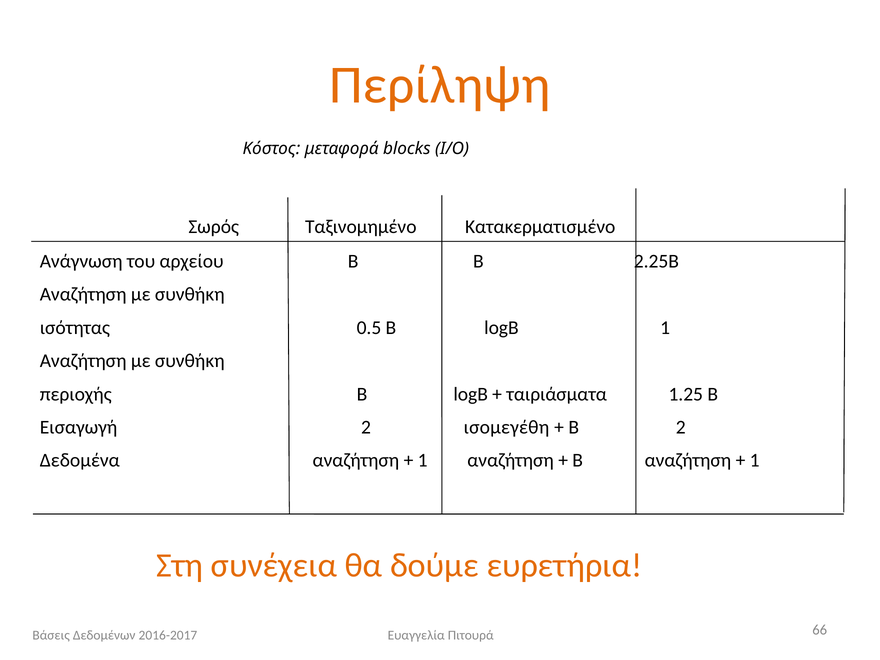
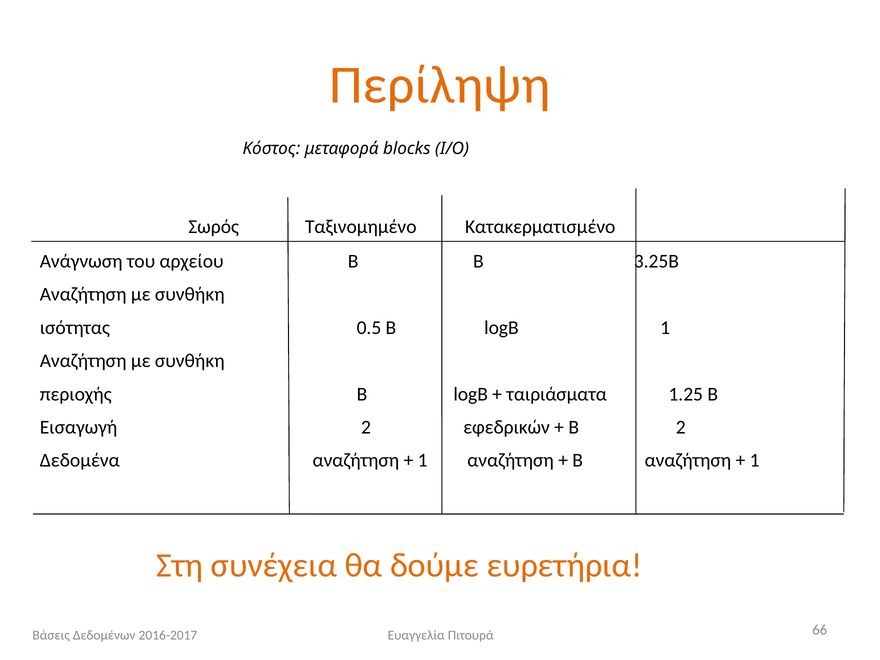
2.25B: 2.25B -> 3.25B
ισομεγέθη: ισομεγέθη -> εφεδρικών
